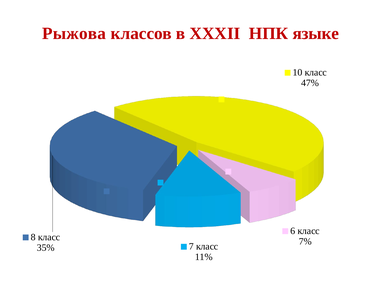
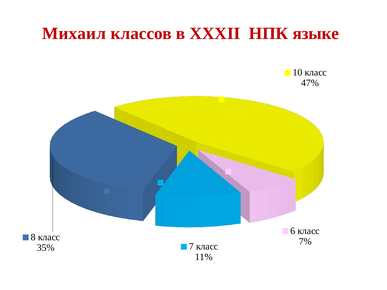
Рыжова: Рыжова -> Михаил
